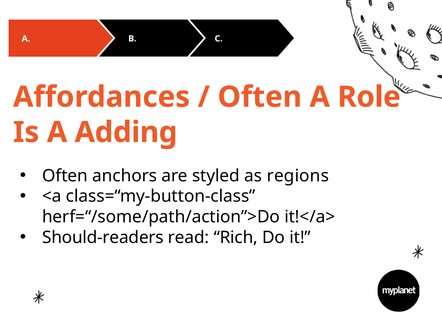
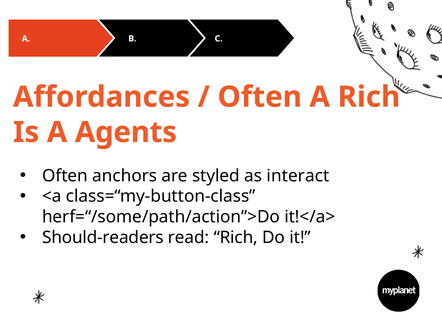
A Role: Role -> Rich
Adding: Adding -> Agents
regions: regions -> interact
